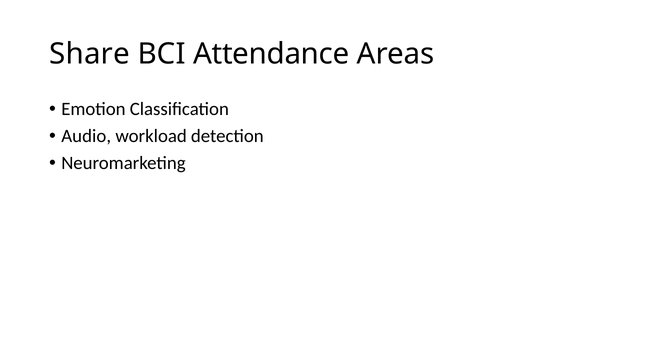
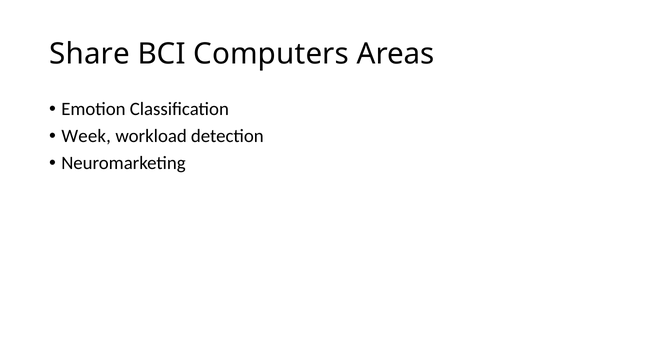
Attendance: Attendance -> Computers
Audio: Audio -> Week
